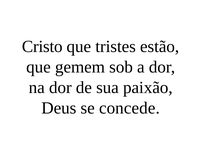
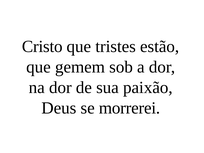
concede: concede -> morrerei
